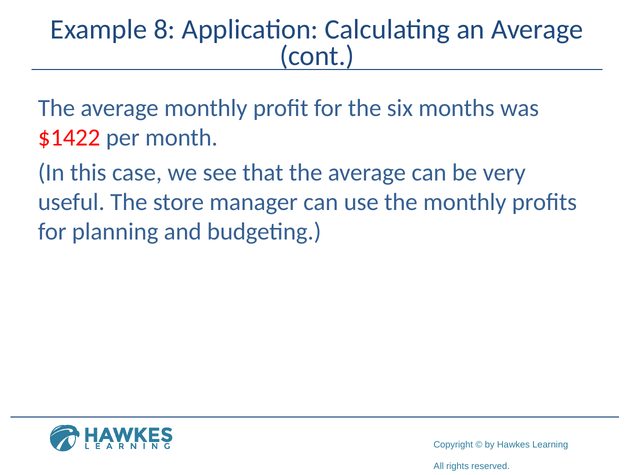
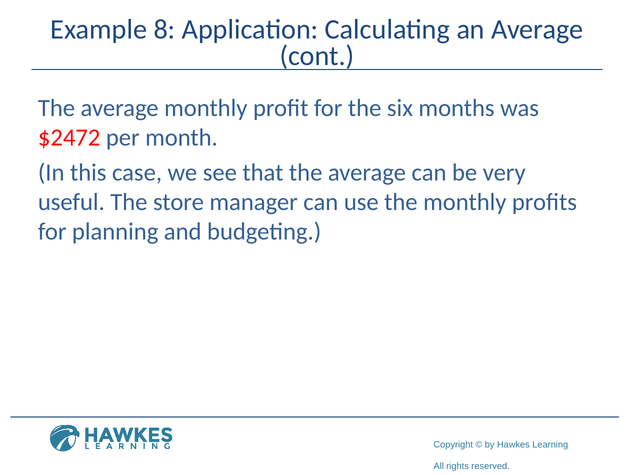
$1422: $1422 -> $2472
